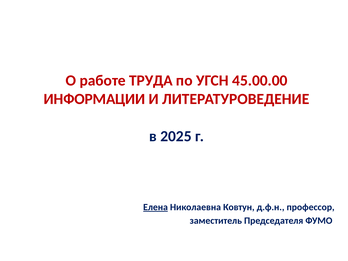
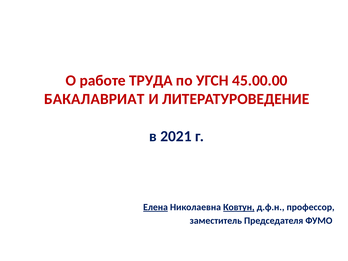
ИНФОРМАЦИИ: ИНФОРМАЦИИ -> БАКАЛАВРИАТ
2025: 2025 -> 2021
Ковтун underline: none -> present
